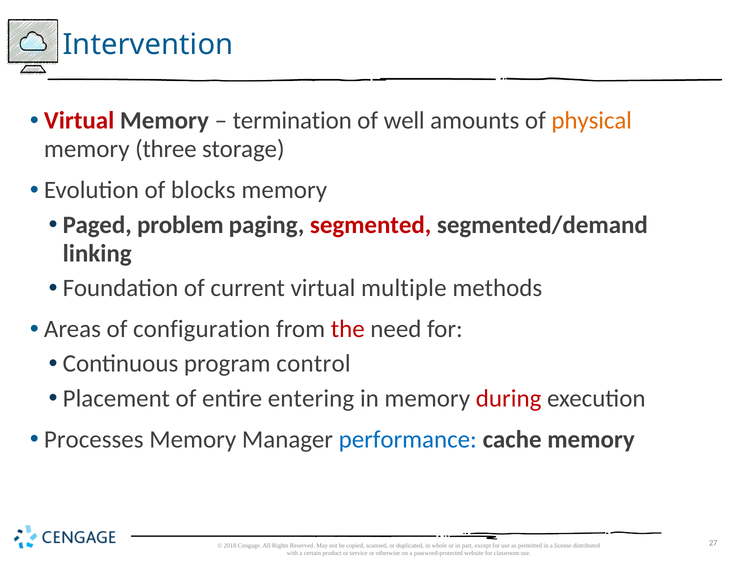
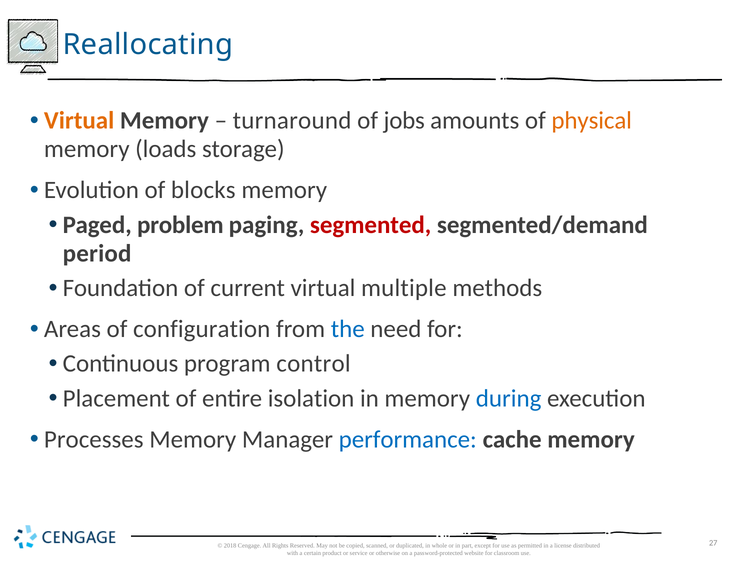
Intervention: Intervention -> Reallocating
Virtual at (79, 121) colour: red -> orange
termination: termination -> turnaround
well: well -> jobs
three: three -> loads
linking: linking -> period
the colour: red -> blue
entering: entering -> isolation
during colour: red -> blue
